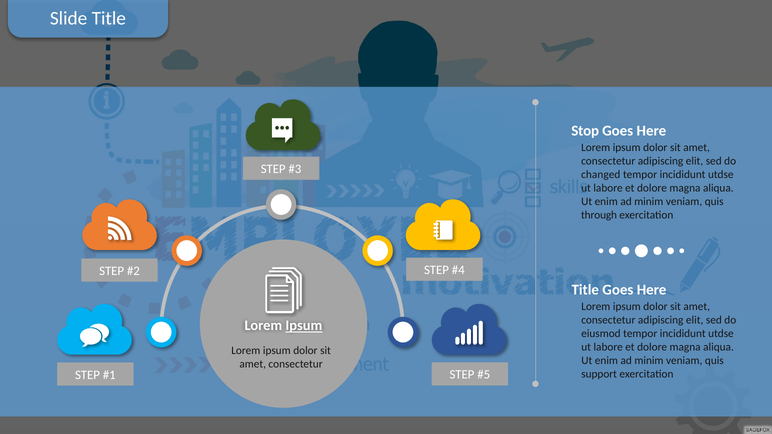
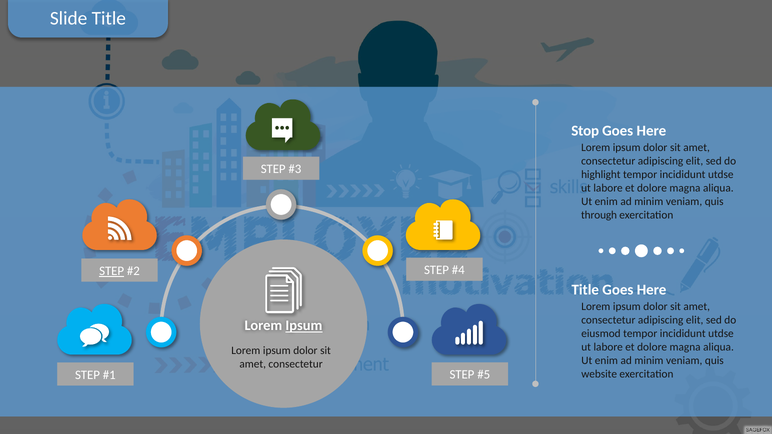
changed: changed -> highlight
STEP at (112, 271) underline: none -> present
support: support -> website
